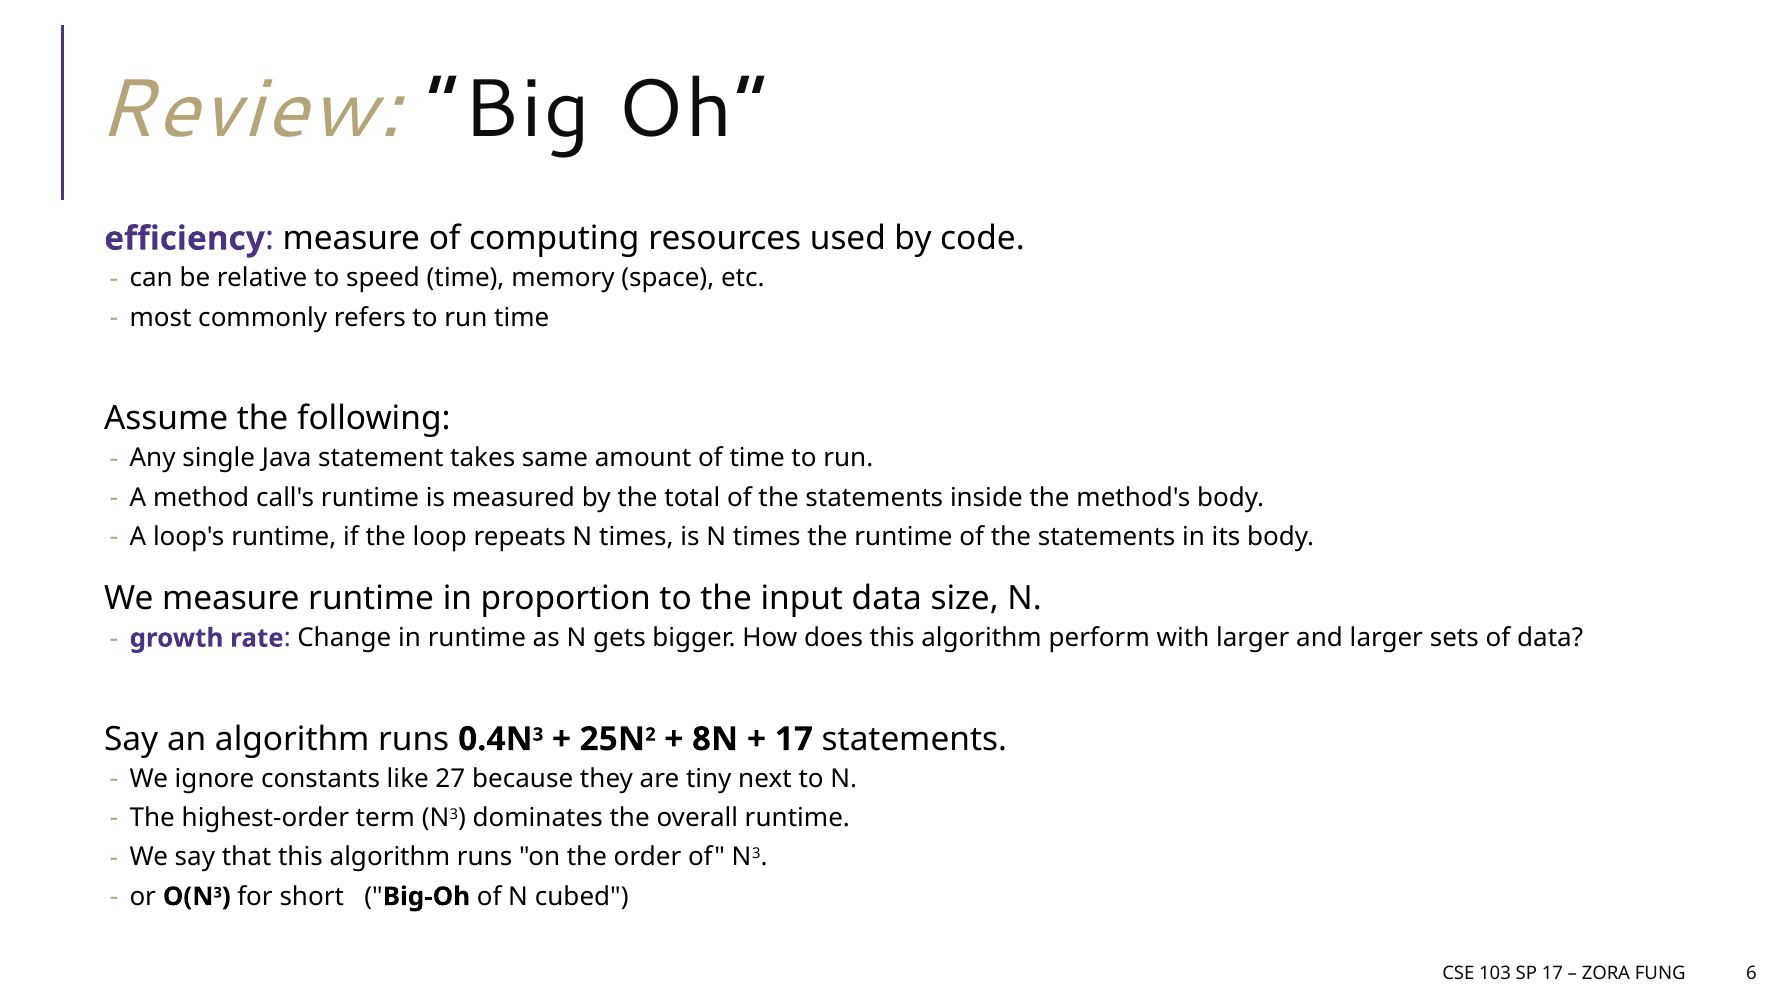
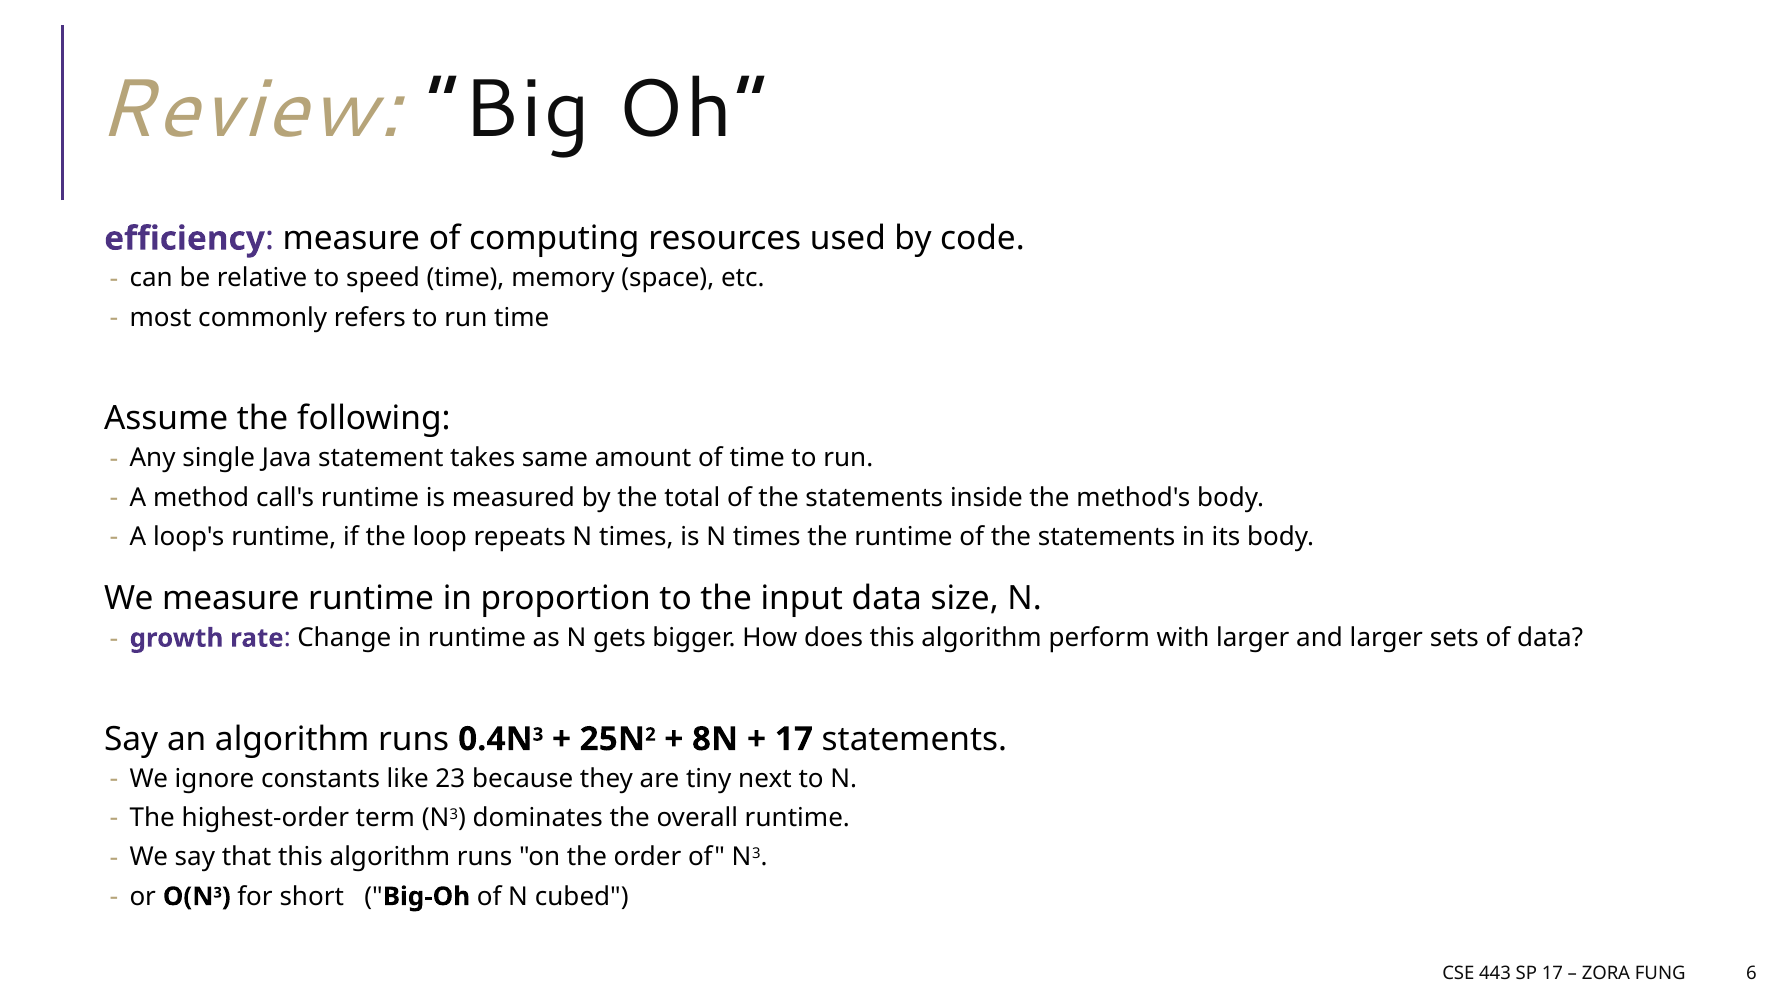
27: 27 -> 23
103: 103 -> 443
